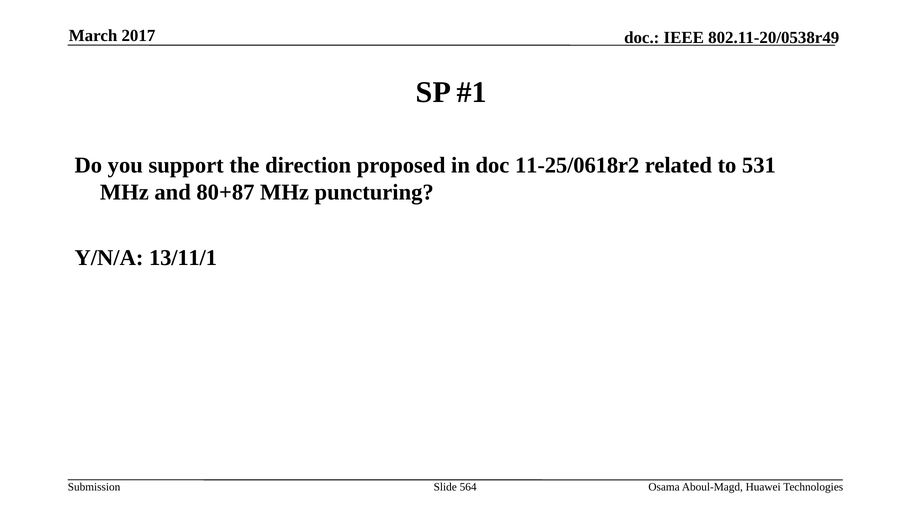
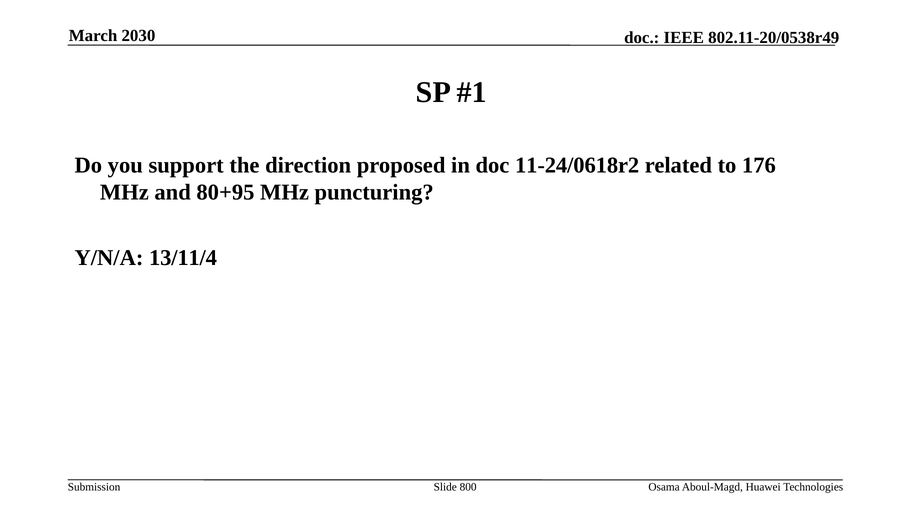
2017: 2017 -> 2030
11-25/0618r2: 11-25/0618r2 -> 11-24/0618r2
531: 531 -> 176
80+87: 80+87 -> 80+95
13/11/1: 13/11/1 -> 13/11/4
564: 564 -> 800
